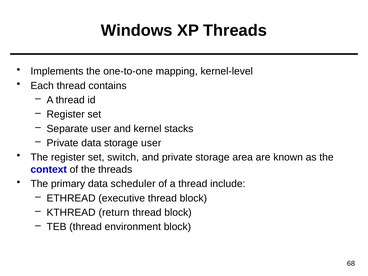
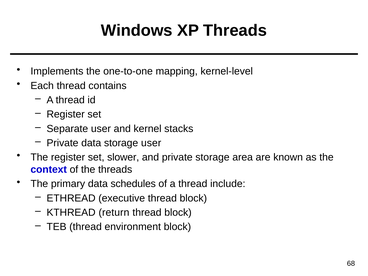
switch: switch -> slower
scheduler: scheduler -> schedules
